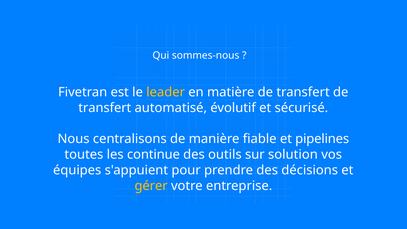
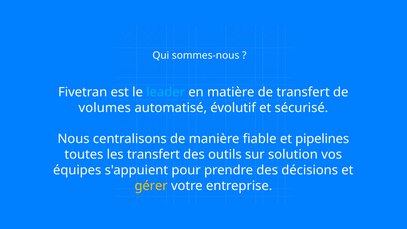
leader colour: yellow -> light blue
transfert at (105, 108): transfert -> volumes
les continue: continue -> transfert
